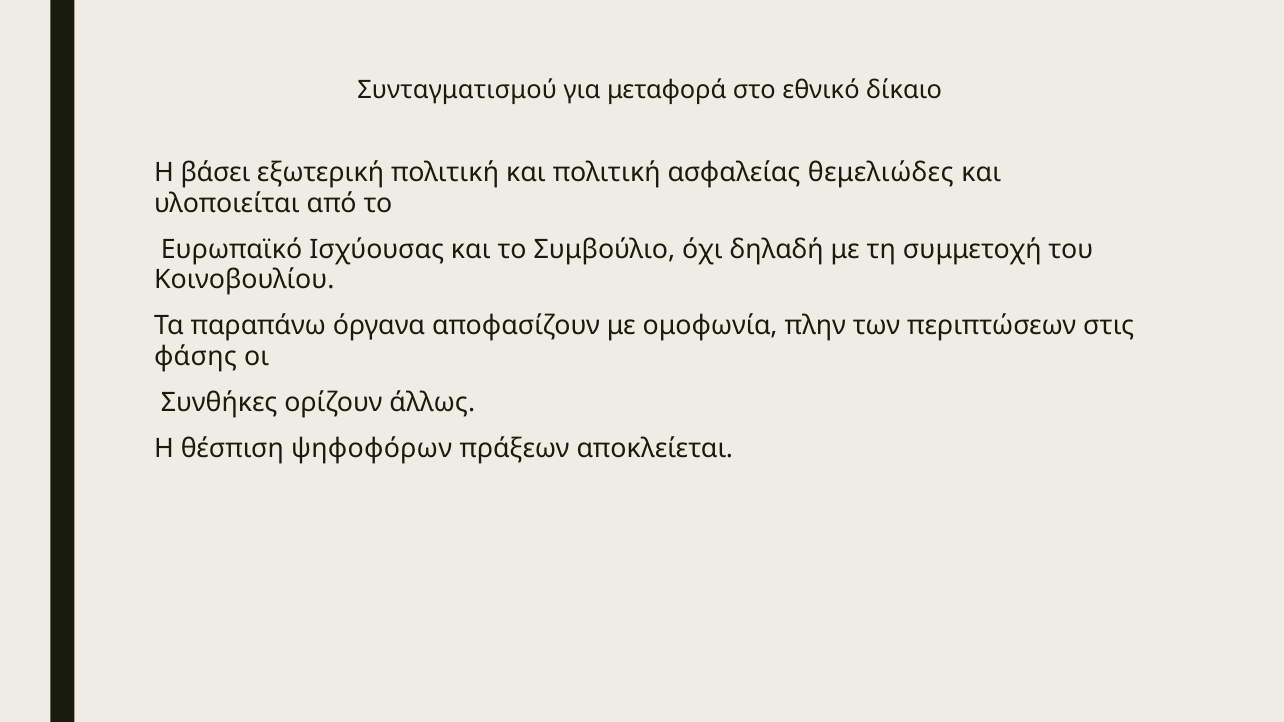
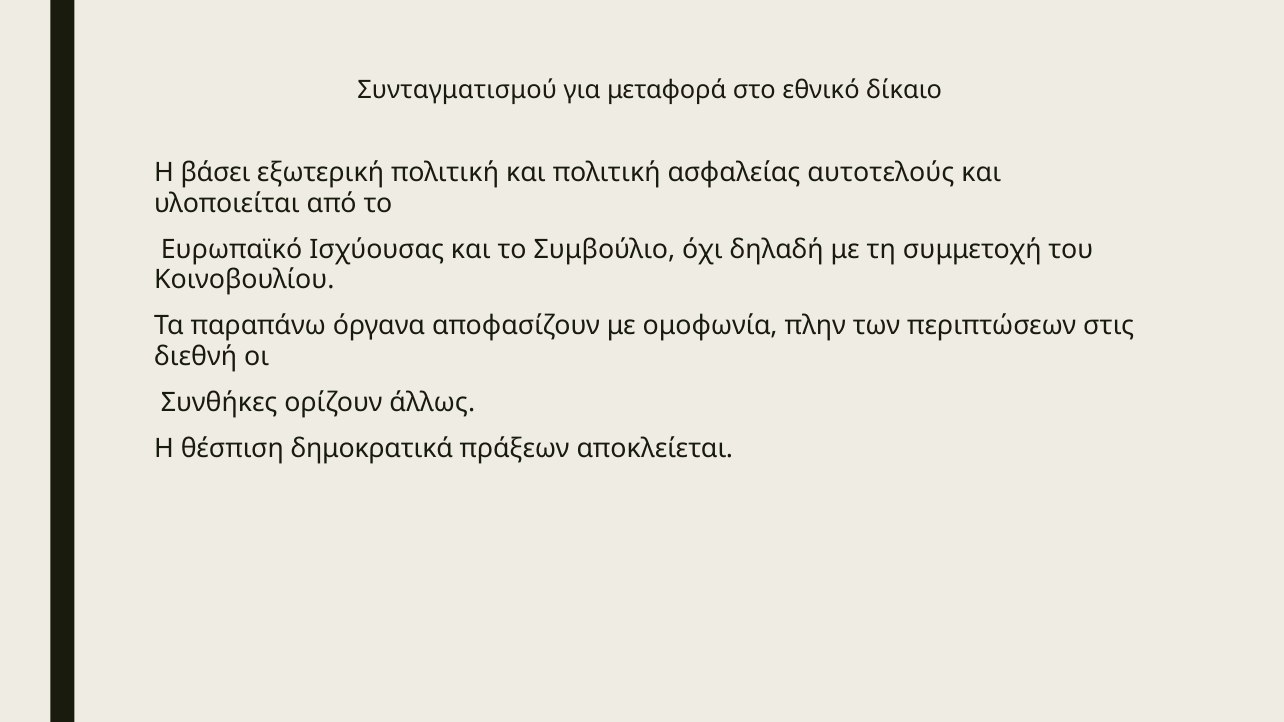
θεμελιώδες: θεμελιώδες -> αυτοτελούς
φάσης: φάσης -> διεθνή
ψηφοφόρων: ψηφοφόρων -> δημοκρατικά
